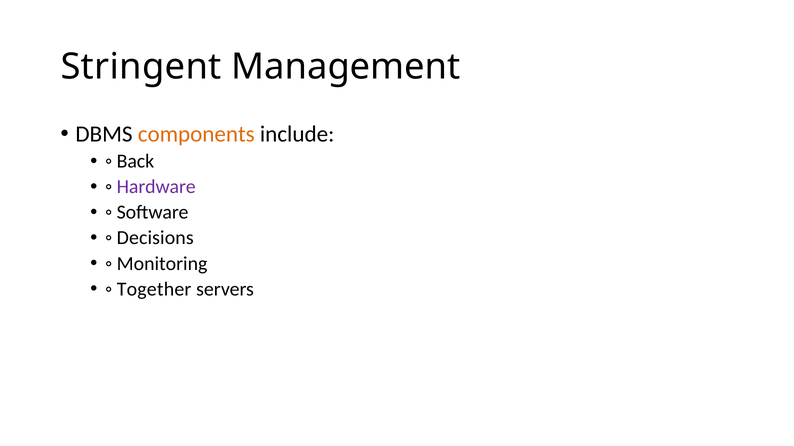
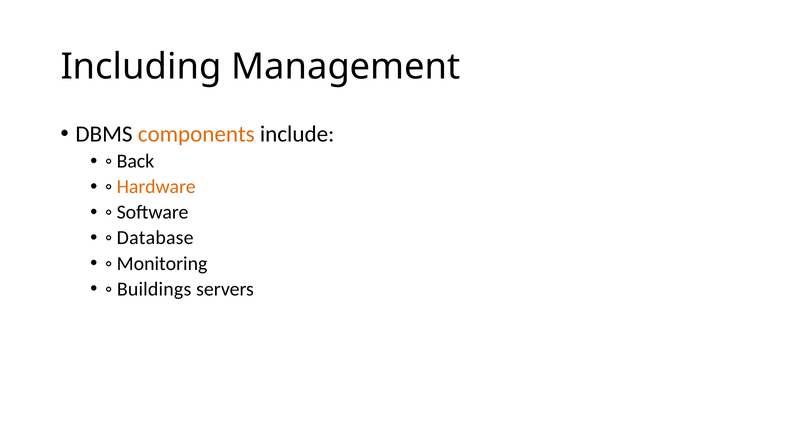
Stringent: Stringent -> Including
Hardware colour: purple -> orange
Decisions: Decisions -> Database
Together: Together -> Buildings
